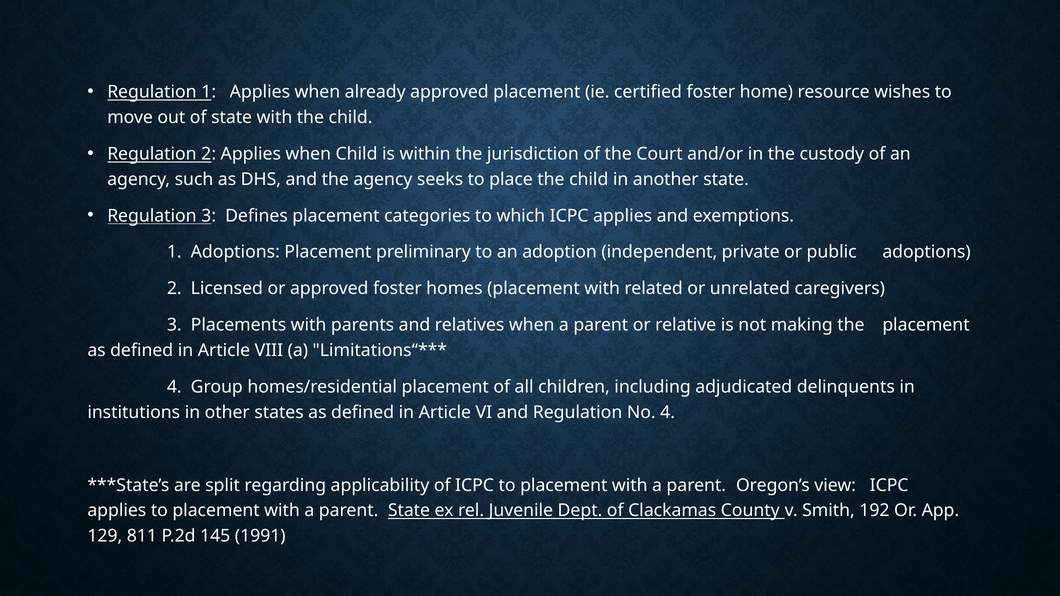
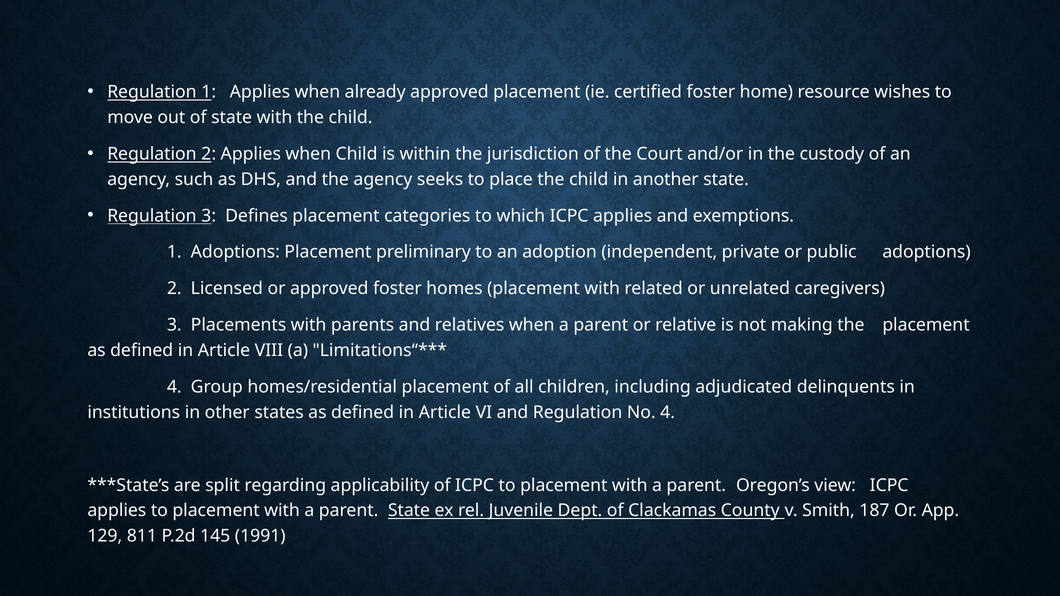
192: 192 -> 187
